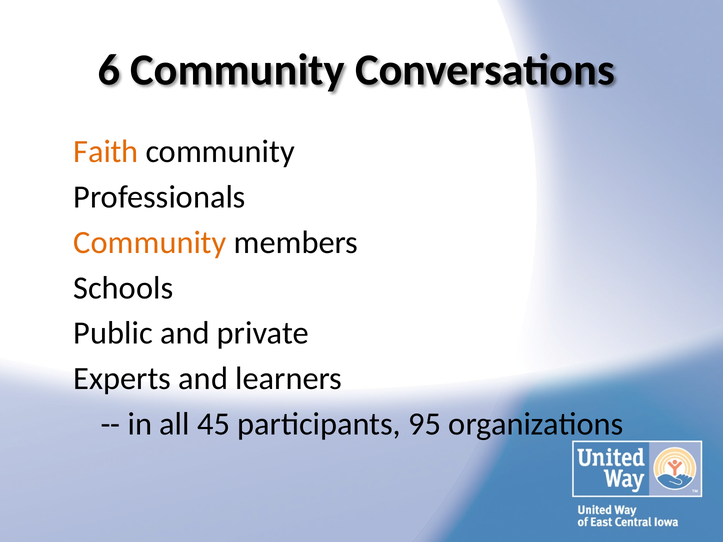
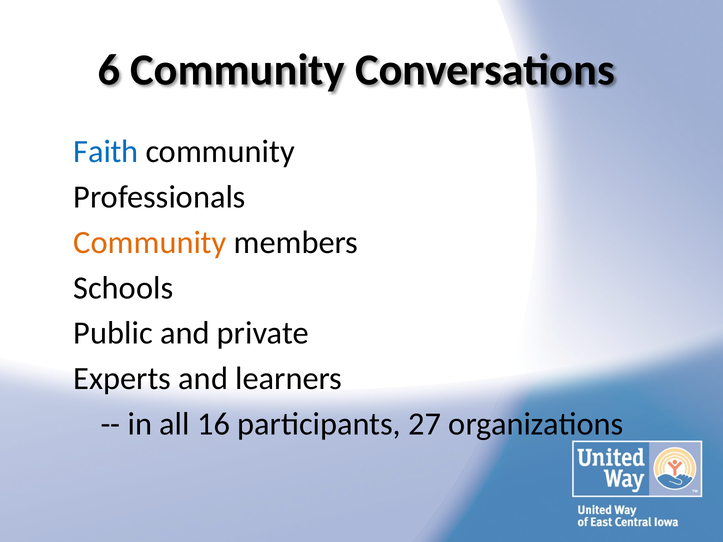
Faith colour: orange -> blue
45: 45 -> 16
95: 95 -> 27
